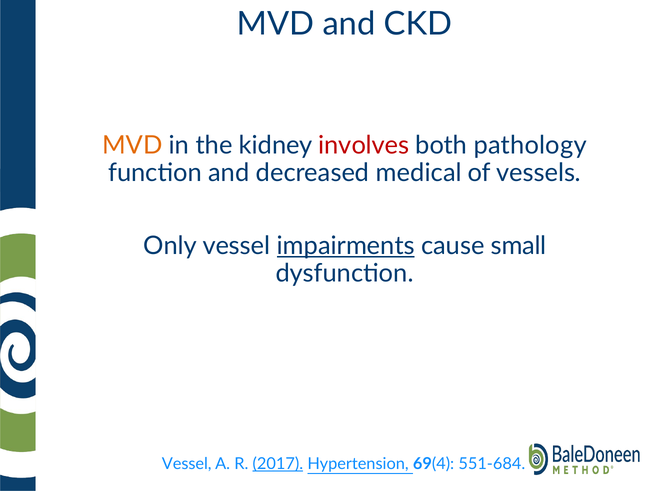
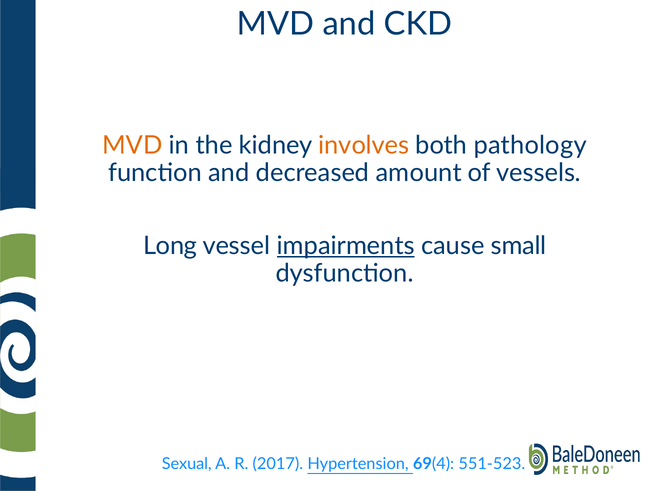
involves colour: red -> orange
medical: medical -> amount
Only: Only -> Long
Vessel at (187, 464): Vessel -> Sexual
2017 underline: present -> none
551-684: 551-684 -> 551-523
